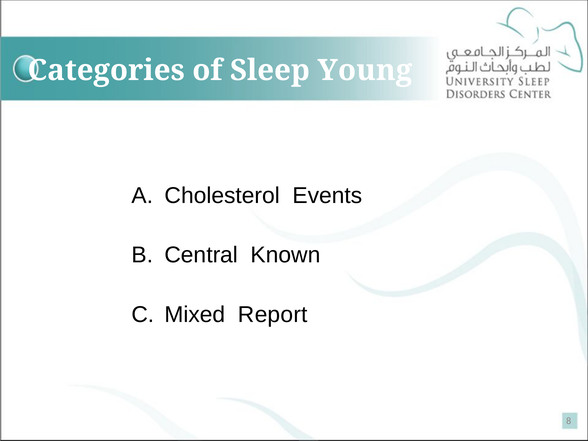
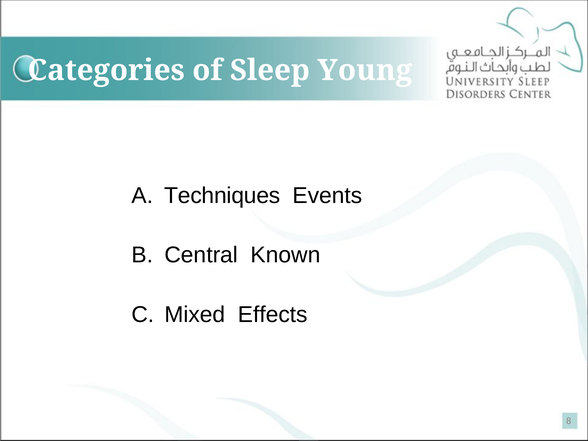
Cholesterol: Cholesterol -> Techniques
Report: Report -> Effects
